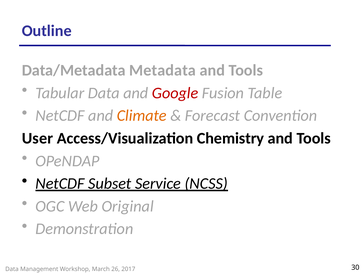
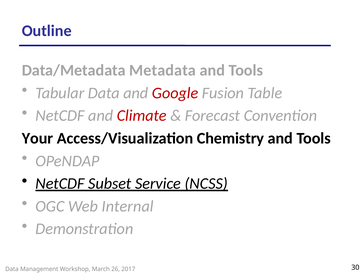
Climate colour: orange -> red
User: User -> Your
Original: Original -> Internal
